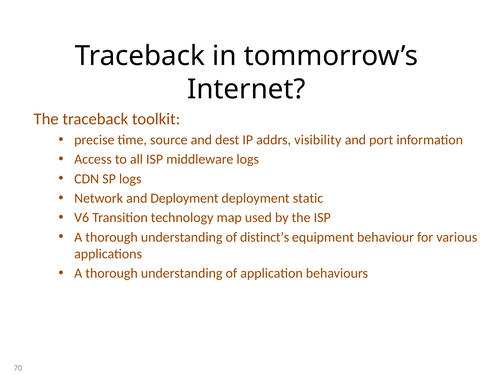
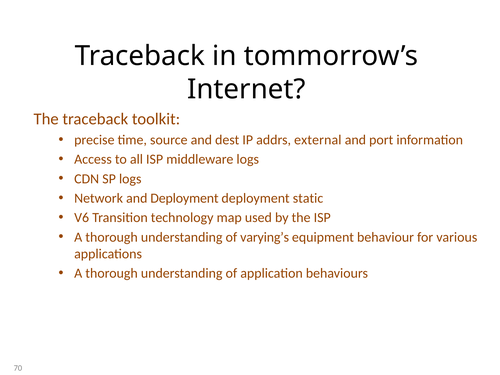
visibility: visibility -> external
distinct’s: distinct’s -> varying’s
